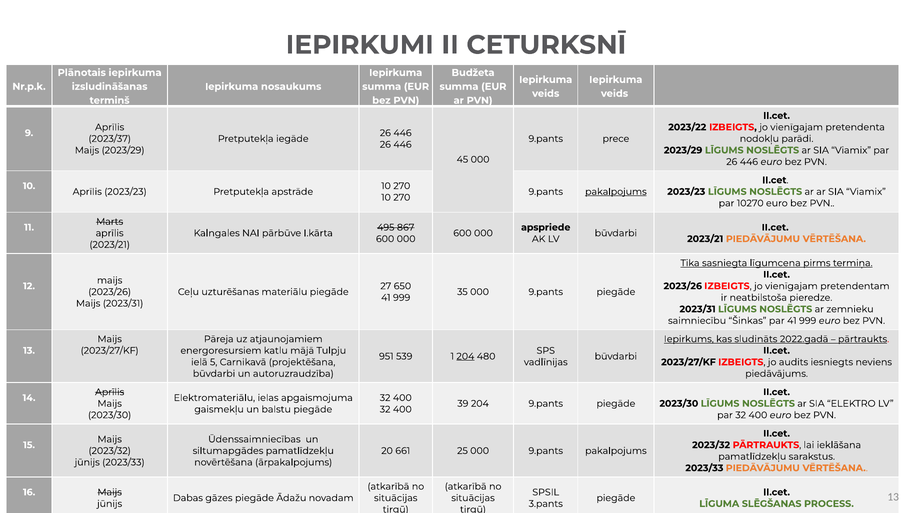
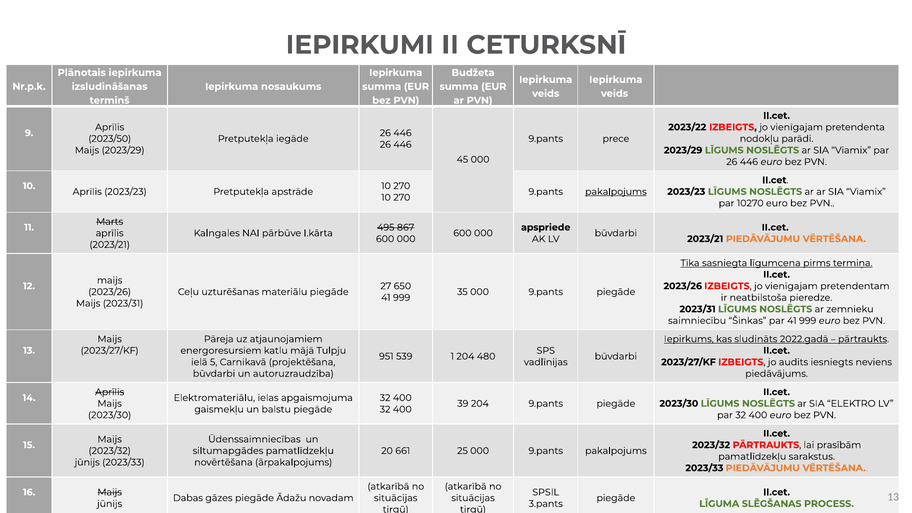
2023/37: 2023/37 -> 2023/50
204 at (465, 356) underline: present -> none
ieklāšana: ieklāšana -> prasībām
